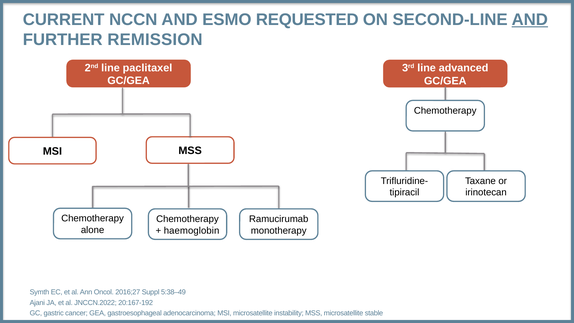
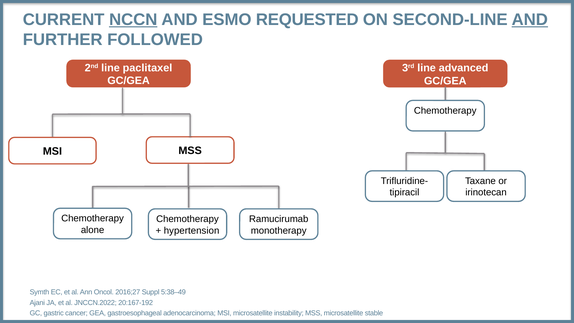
NCCN underline: none -> present
REMISSION: REMISSION -> FOLLOWED
haemoglobin: haemoglobin -> hypertension
